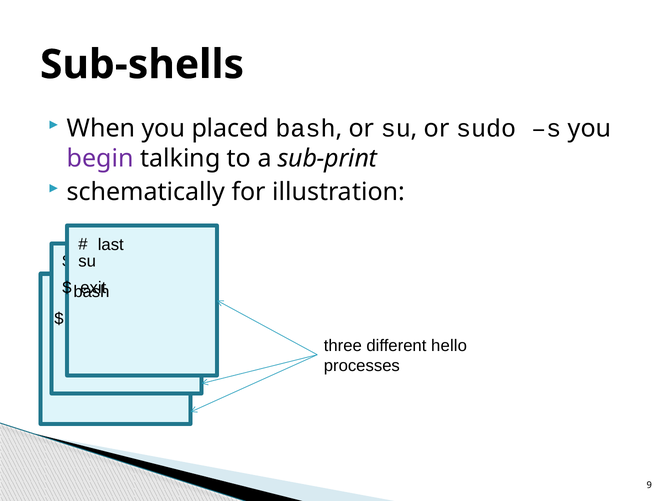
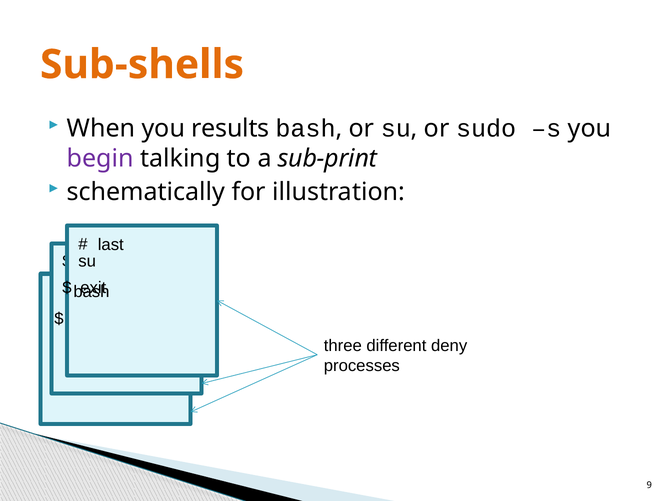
Sub-shells colour: black -> orange
placed: placed -> results
hello: hello -> deny
